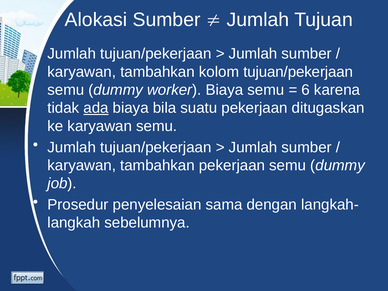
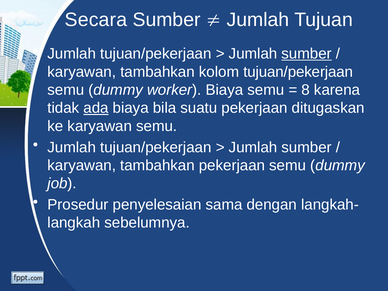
Alokasi: Alokasi -> Secara
sumber at (307, 54) underline: none -> present
6: 6 -> 8
